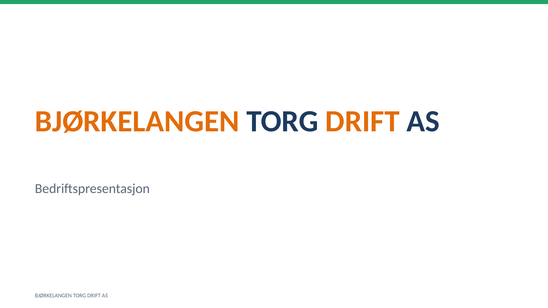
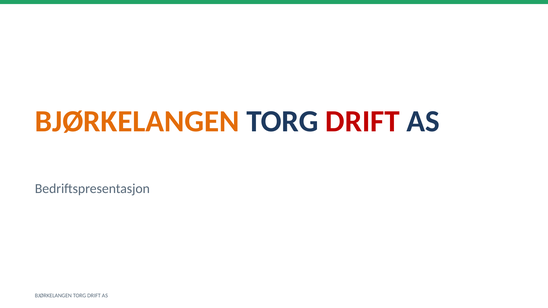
DRIFT at (363, 122) colour: orange -> red
